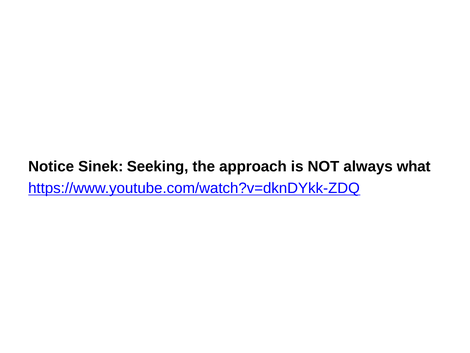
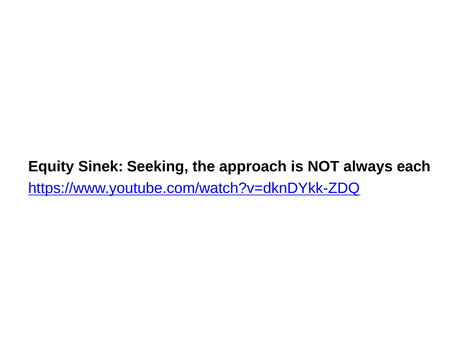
Notice: Notice -> Equity
what: what -> each
